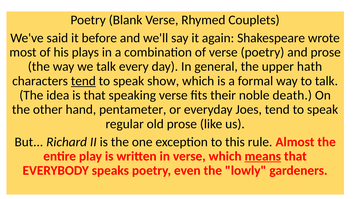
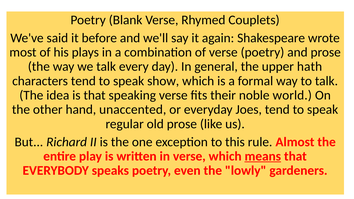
tend at (83, 81) underline: present -> none
death: death -> world
pentameter: pentameter -> unaccented
